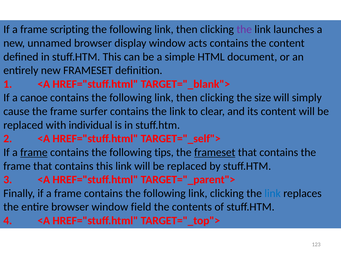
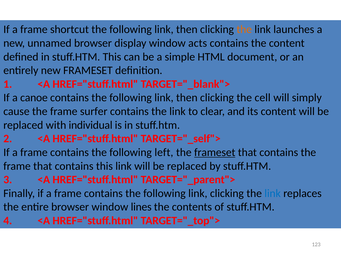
scripting: scripting -> shortcut
the at (244, 29) colour: purple -> orange
size: size -> cell
frame at (34, 152) underline: present -> none
tips: tips -> left
field: field -> lines
